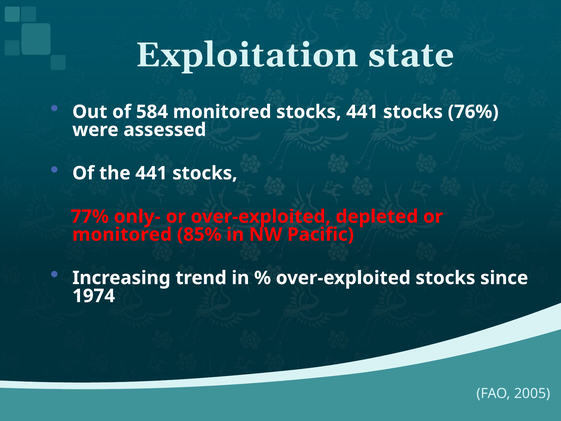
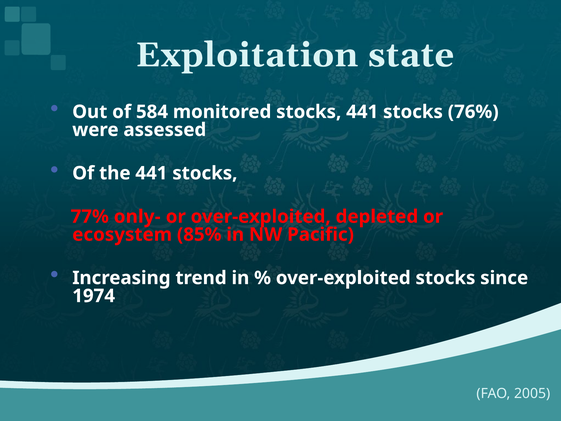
monitored at (122, 234): monitored -> ecosystem
